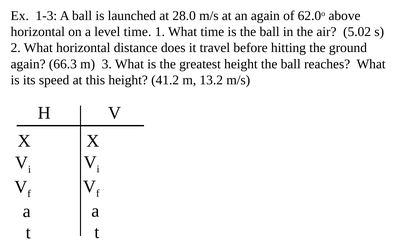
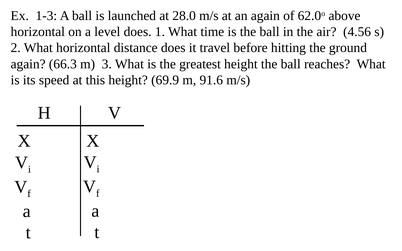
level time: time -> does
5.02: 5.02 -> 4.56
41.2: 41.2 -> 69.9
13.2: 13.2 -> 91.6
